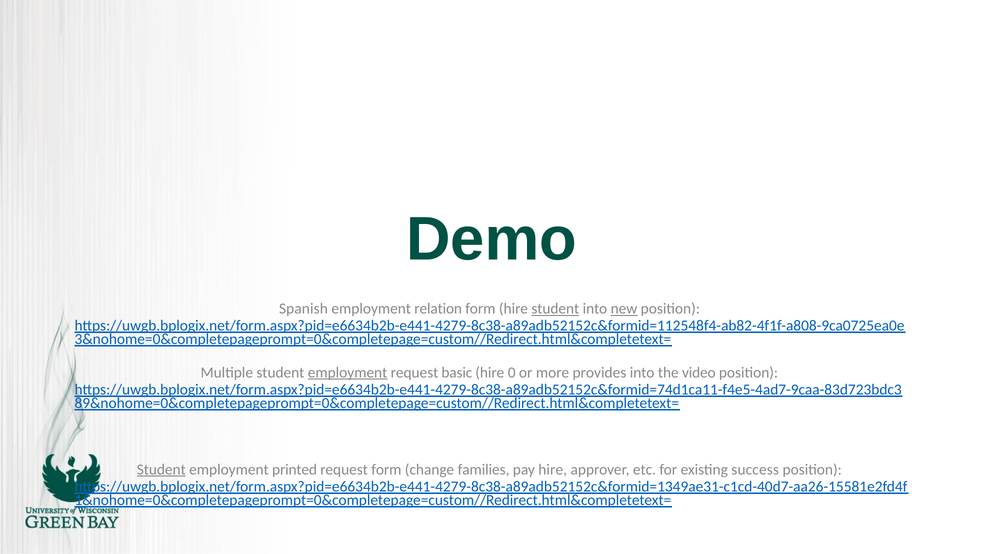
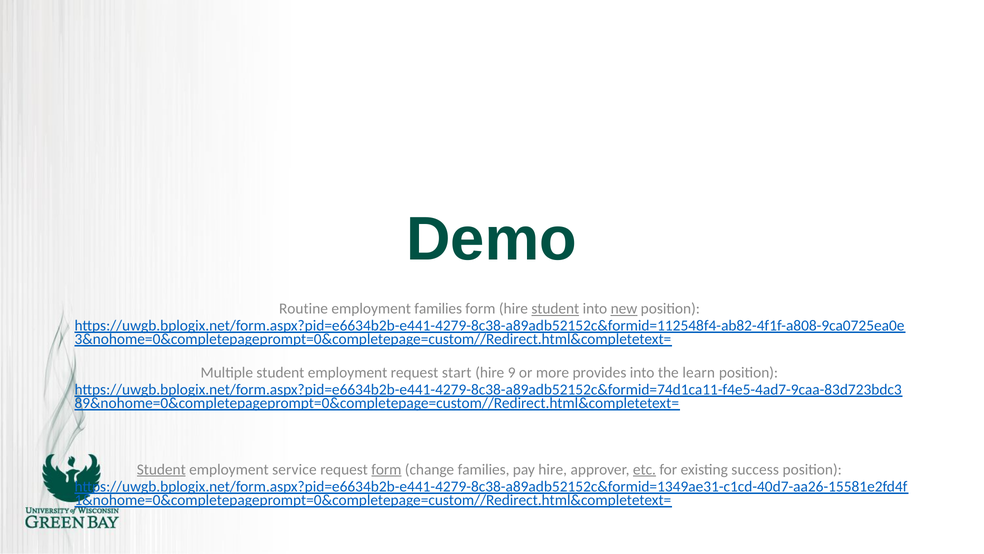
Spanish: Spanish -> Routine
employment relation: relation -> families
employment at (348, 372) underline: present -> none
basic: basic -> start
0: 0 -> 9
video: video -> learn
printed: printed -> service
form at (386, 469) underline: none -> present
etc underline: none -> present
